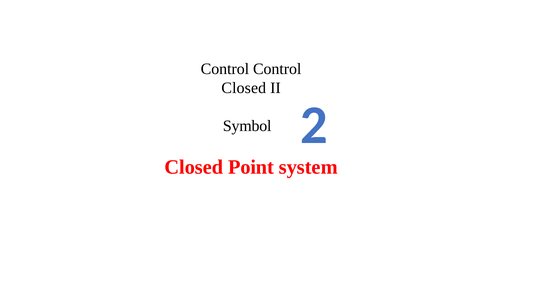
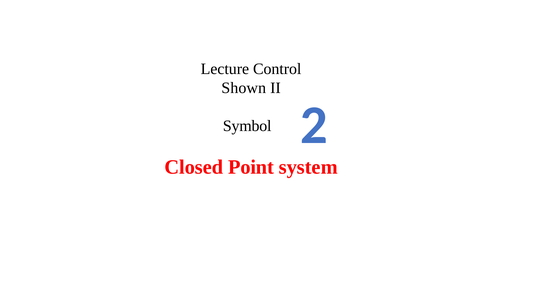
Control at (225, 69): Control -> Lecture
Closed at (244, 88): Closed -> Shown
